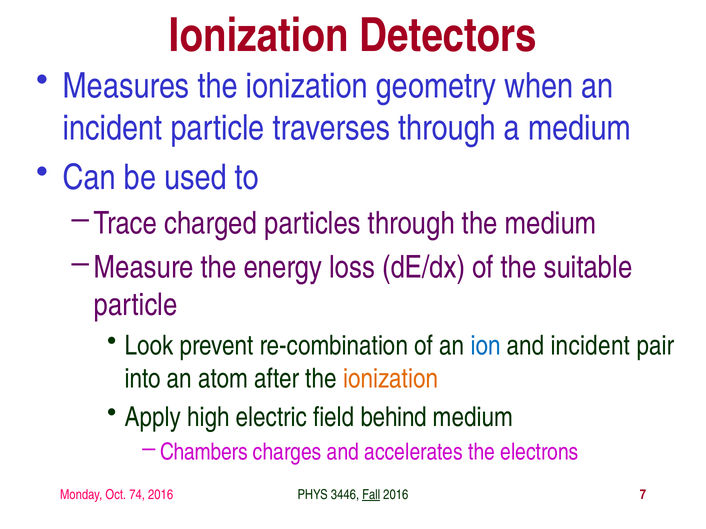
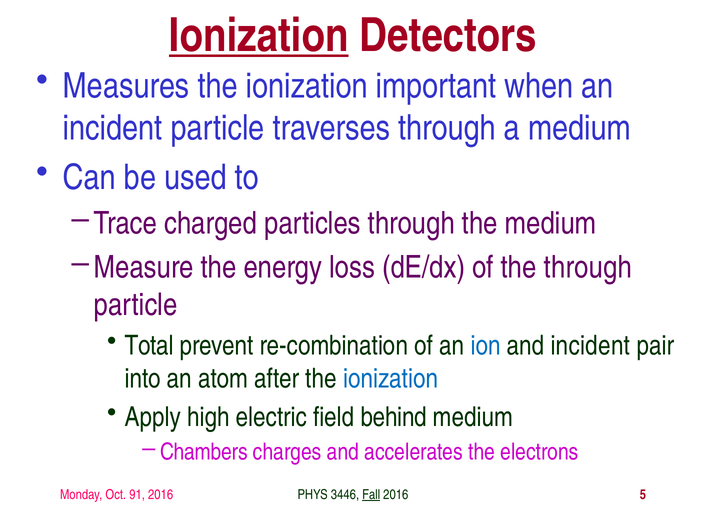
Ionization at (259, 36) underline: none -> present
geometry: geometry -> important
the suitable: suitable -> through
Look: Look -> Total
ionization at (391, 379) colour: orange -> blue
74: 74 -> 91
7: 7 -> 5
